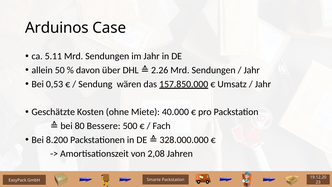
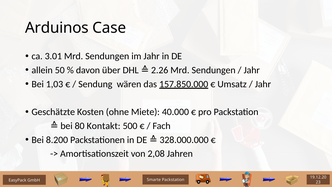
5.11: 5.11 -> 3.01
0,53: 0,53 -> 1,03
Bessere: Bessere -> Kontakt
